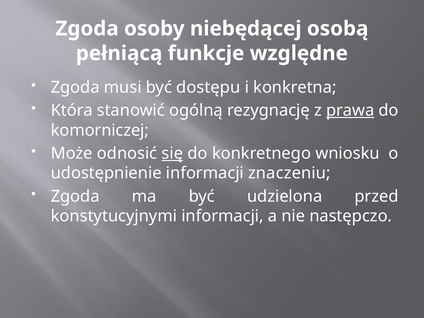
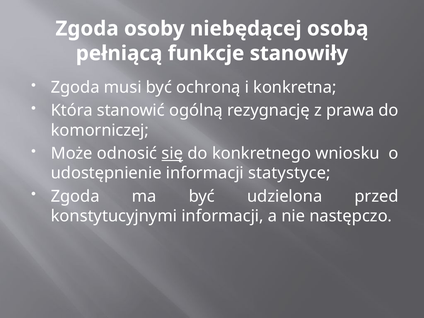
względne: względne -> stanowiły
dostępu: dostępu -> ochroną
prawa underline: present -> none
znaczeniu: znaczeniu -> statystyce
